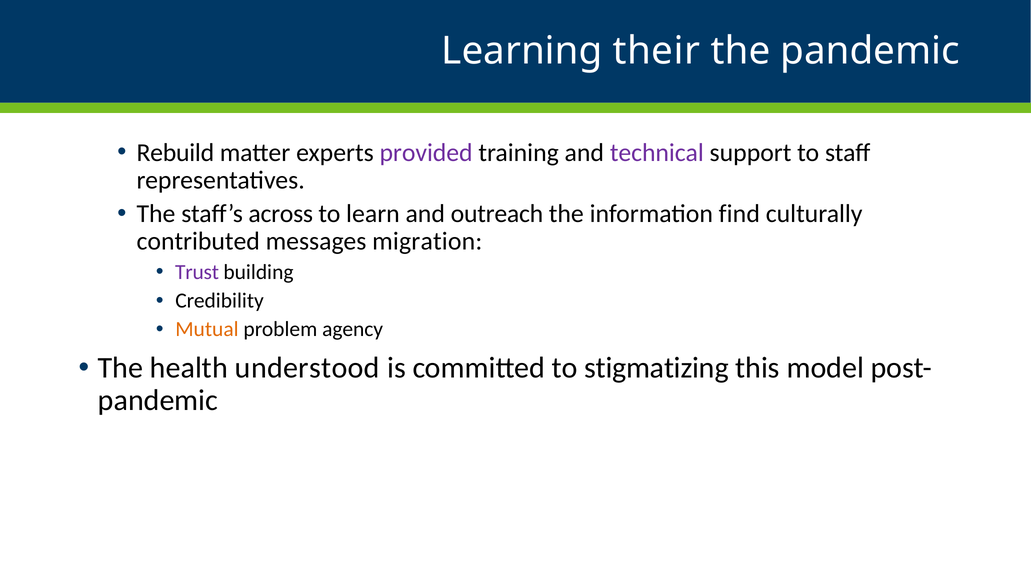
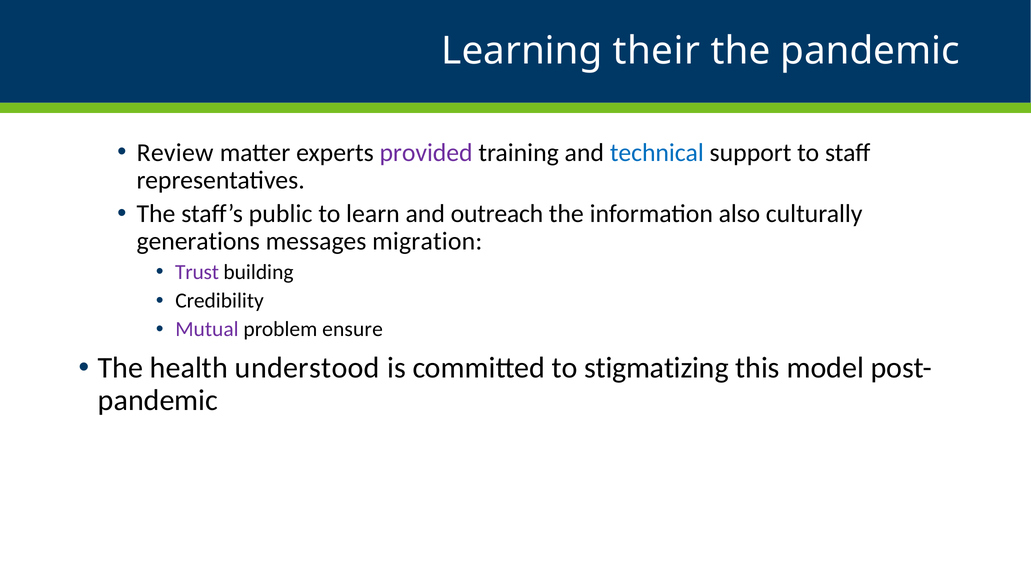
Rebuild: Rebuild -> Review
technical colour: purple -> blue
across: across -> public
find: find -> also
contributed: contributed -> generations
Mutual colour: orange -> purple
agency: agency -> ensure
